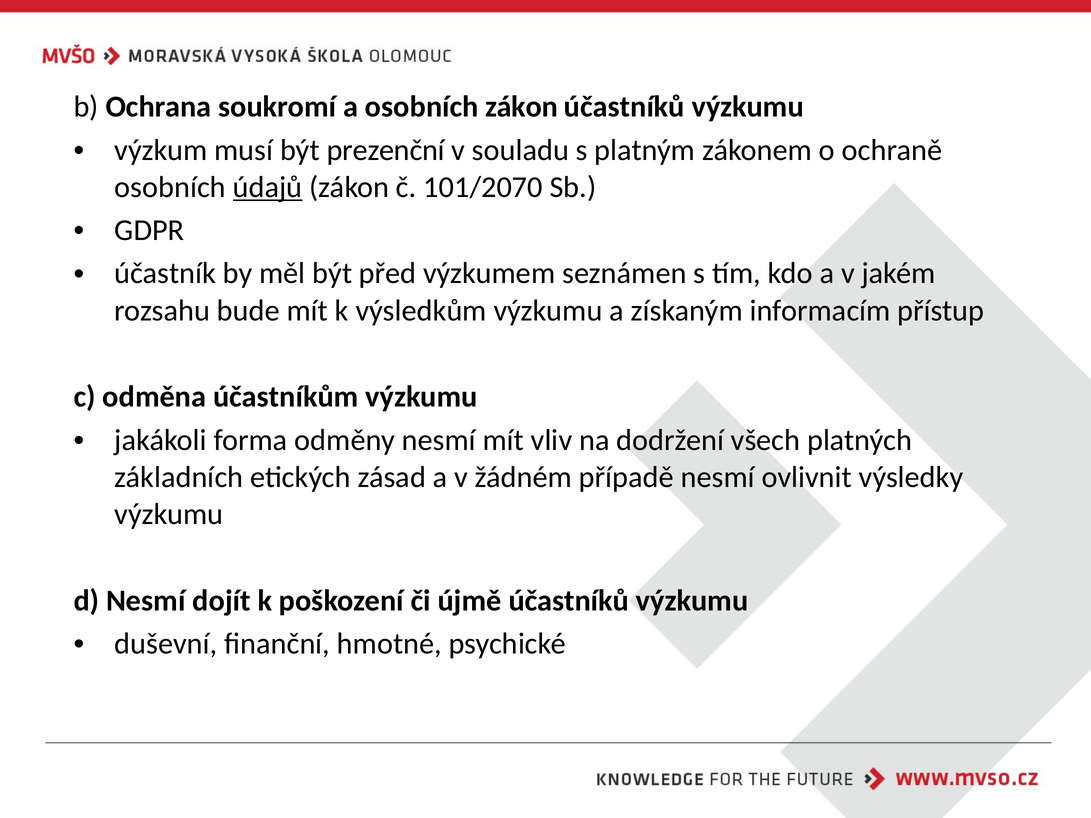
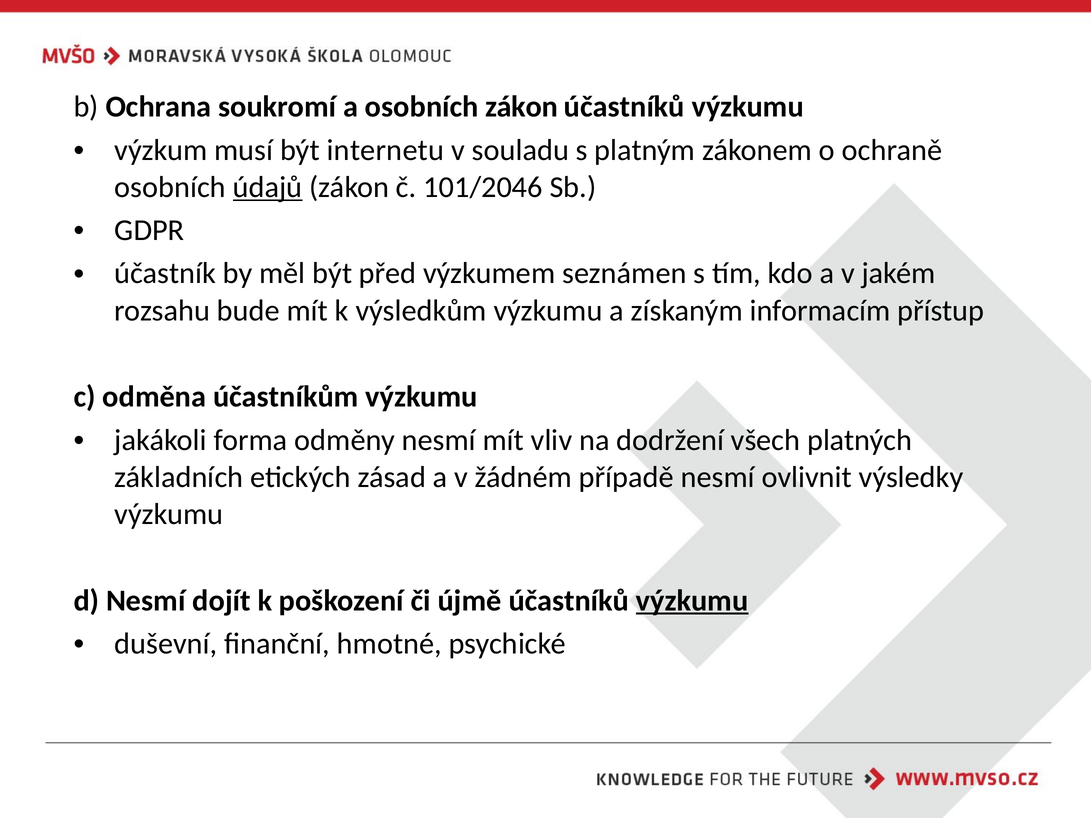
prezenční: prezenční -> internetu
101/2070: 101/2070 -> 101/2046
výzkumu at (692, 601) underline: none -> present
